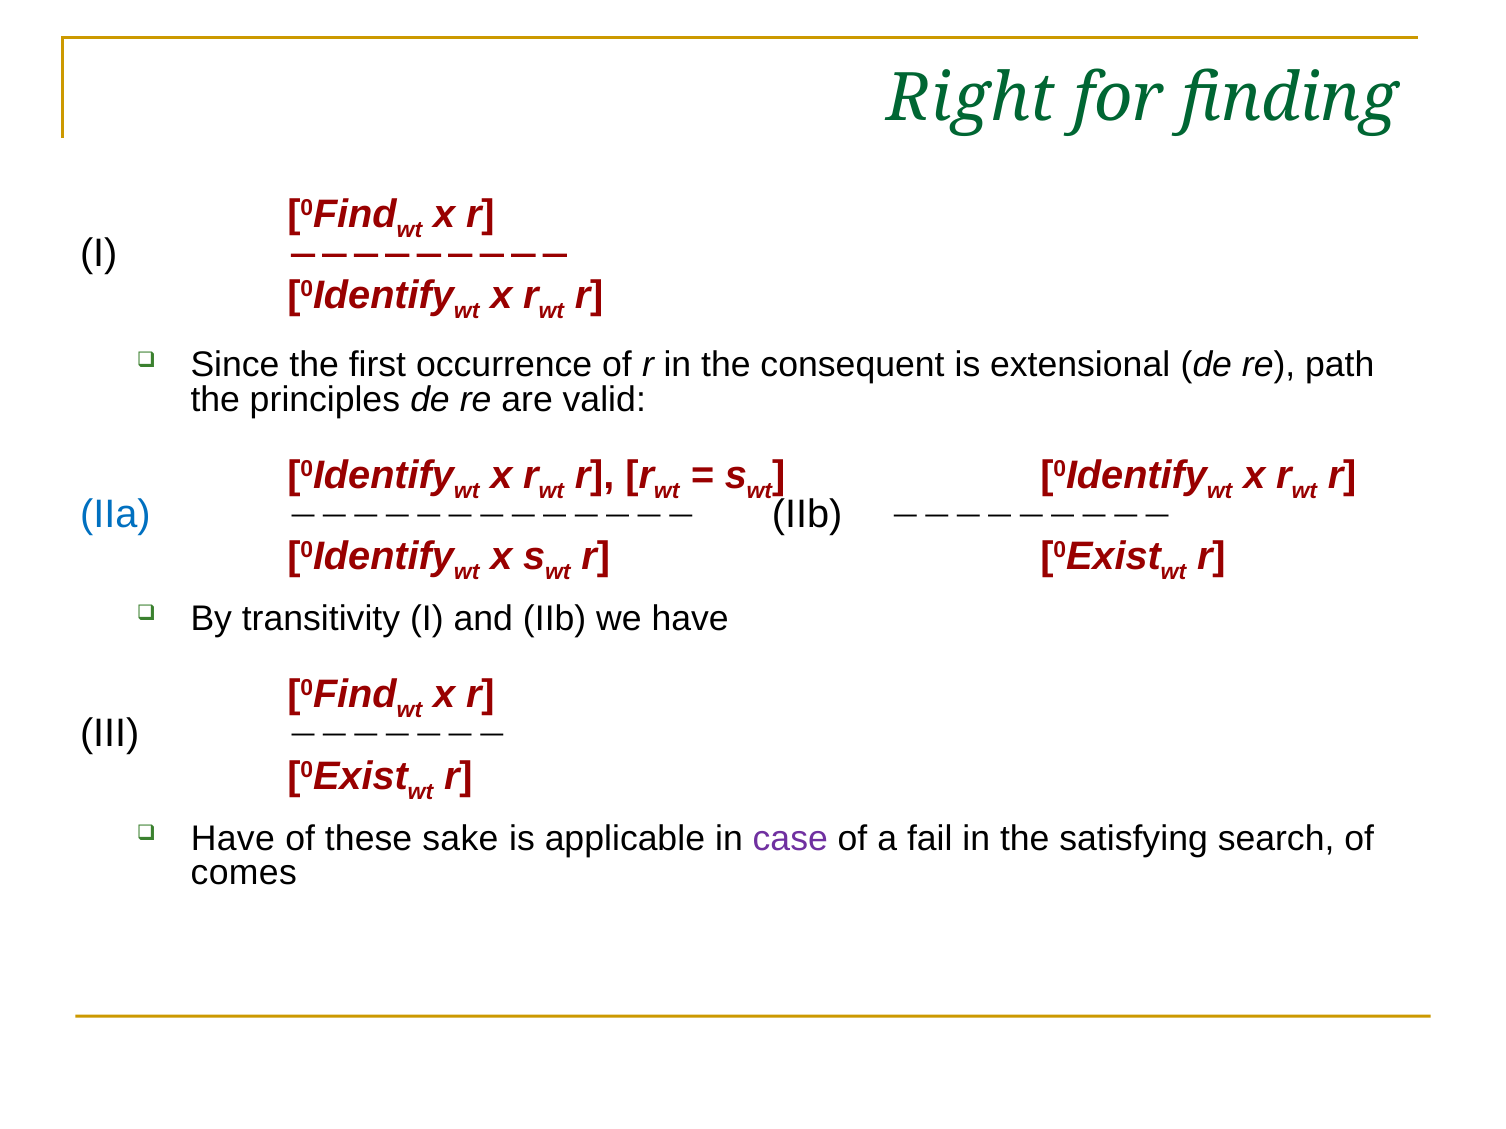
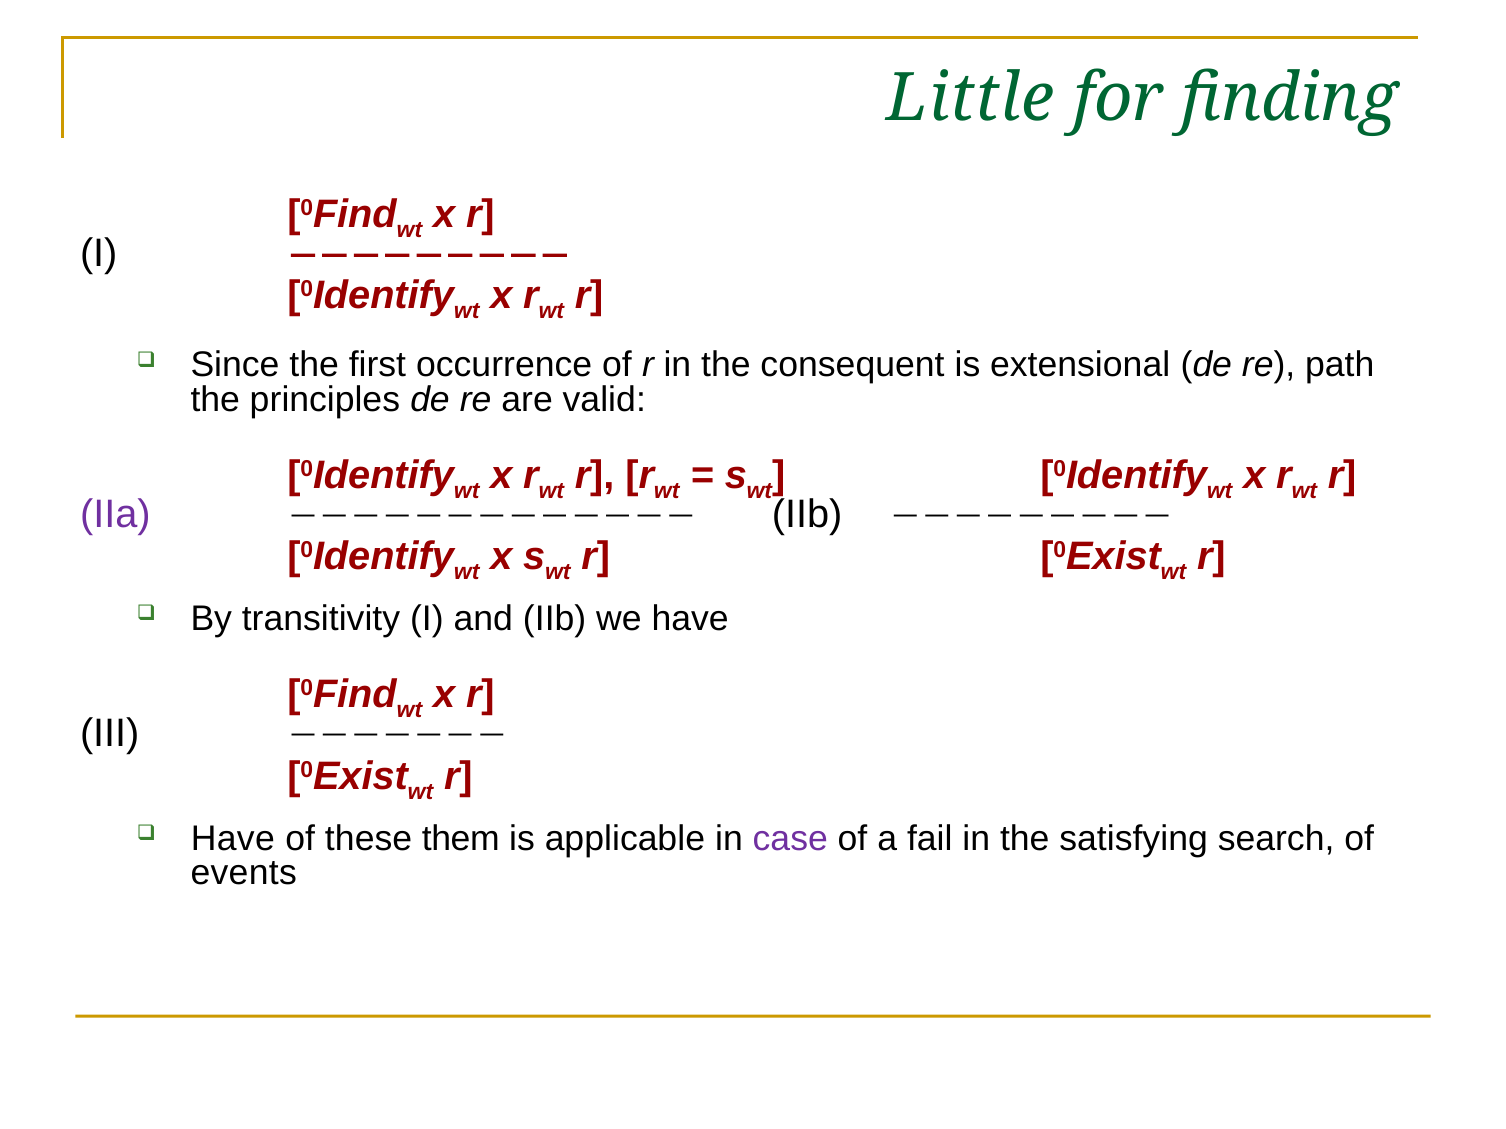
Right: Right -> Little
IIa colour: blue -> purple
sake: sake -> them
comes: comes -> events
